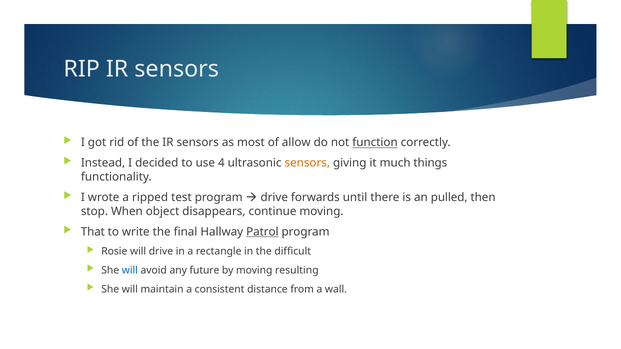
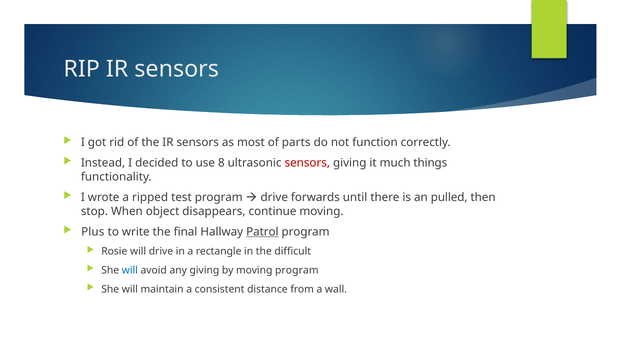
allow: allow -> parts
function underline: present -> none
4: 4 -> 8
sensors at (307, 163) colour: orange -> red
That: That -> Plus
any future: future -> giving
moving resulting: resulting -> program
